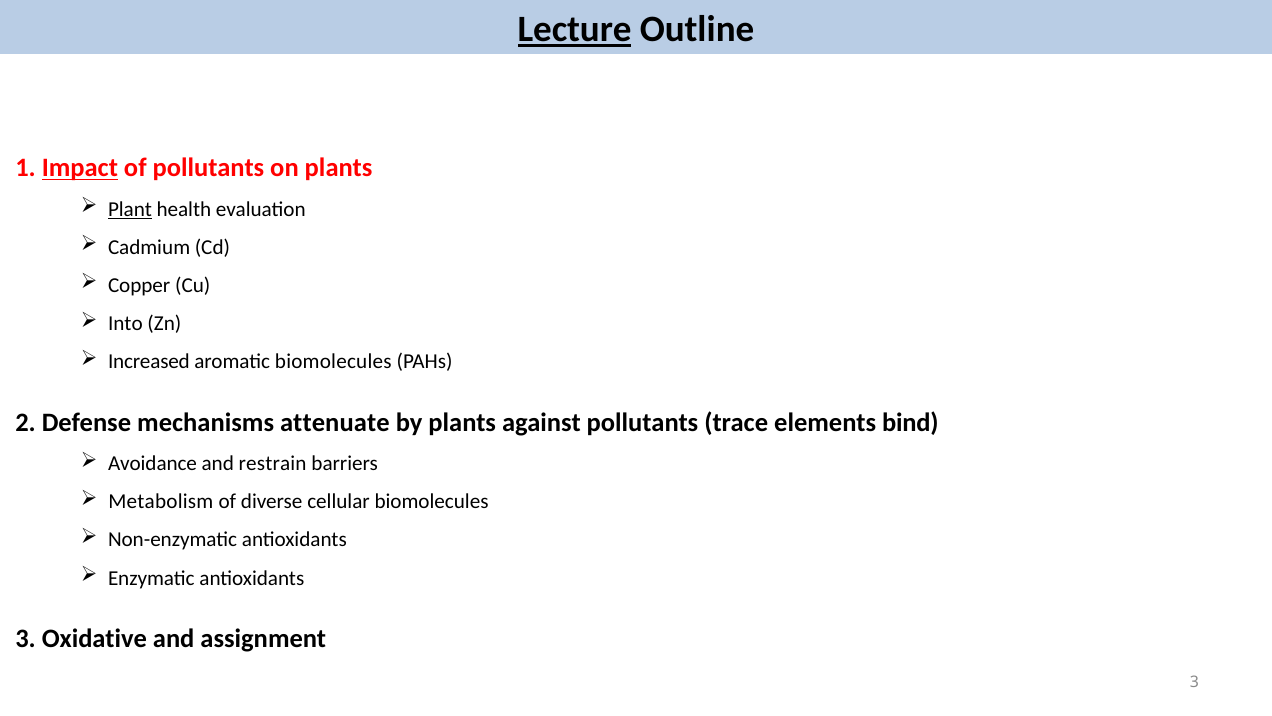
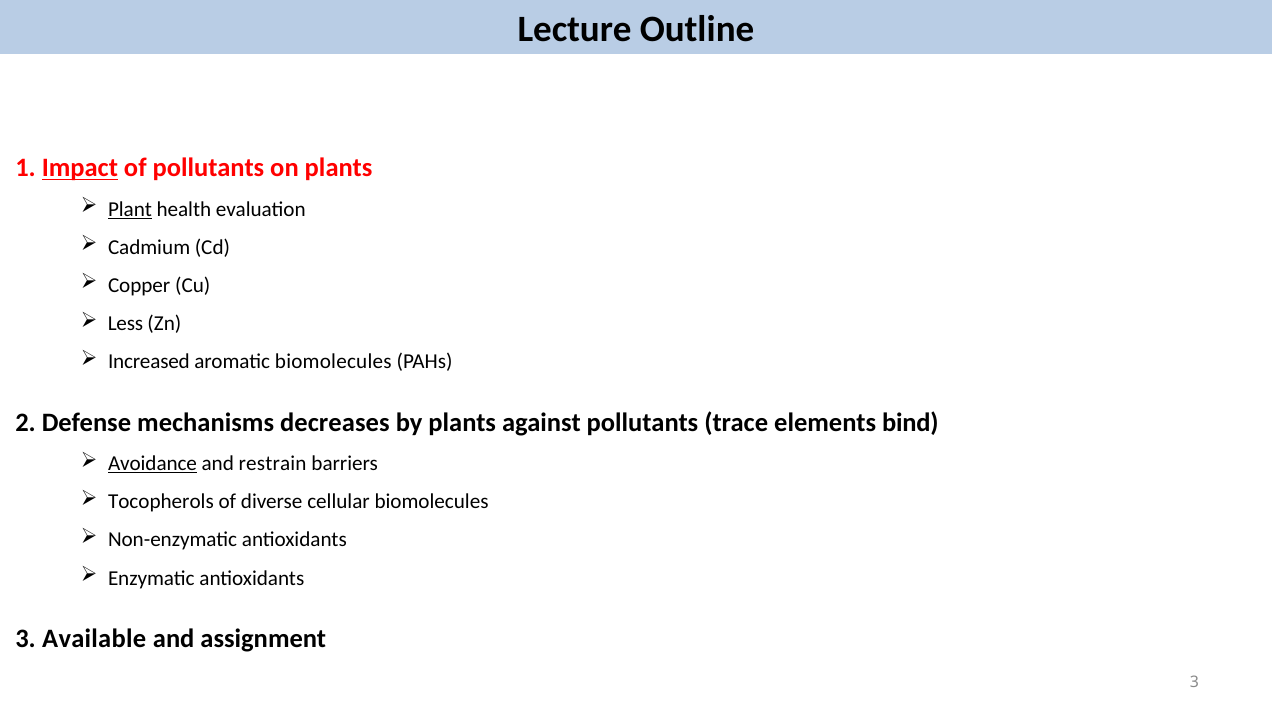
Lecture underline: present -> none
Into: Into -> Less
attenuate: attenuate -> decreases
Avoidance underline: none -> present
Metabolism: Metabolism -> Tocopherols
Oxidative: Oxidative -> Available
